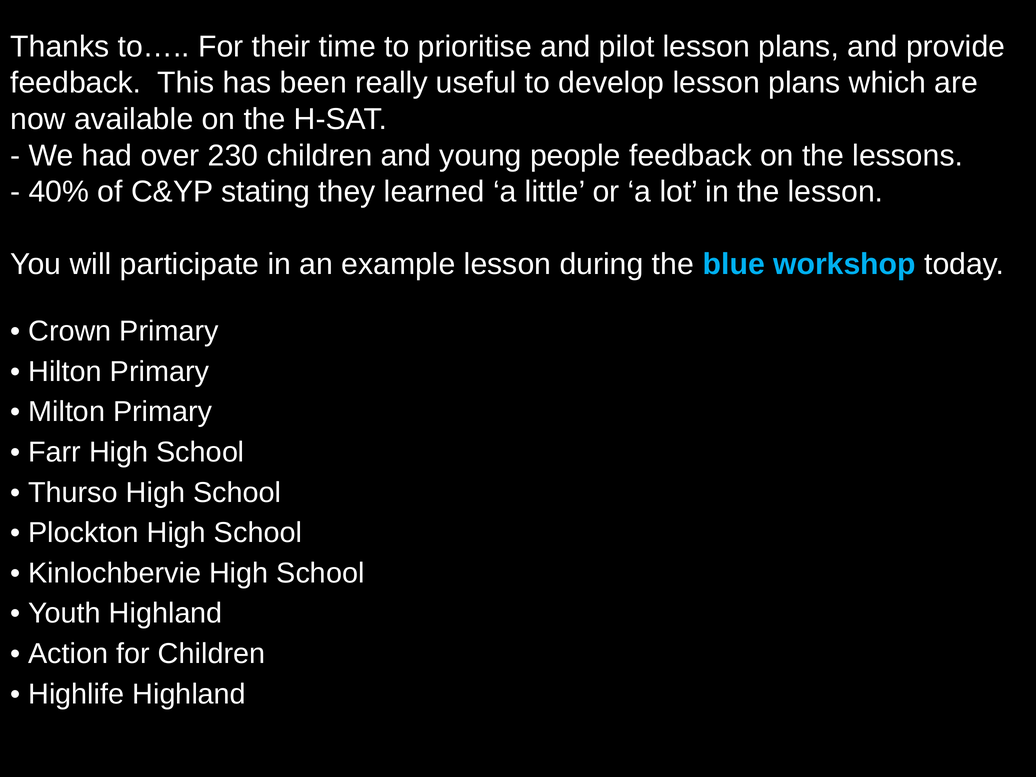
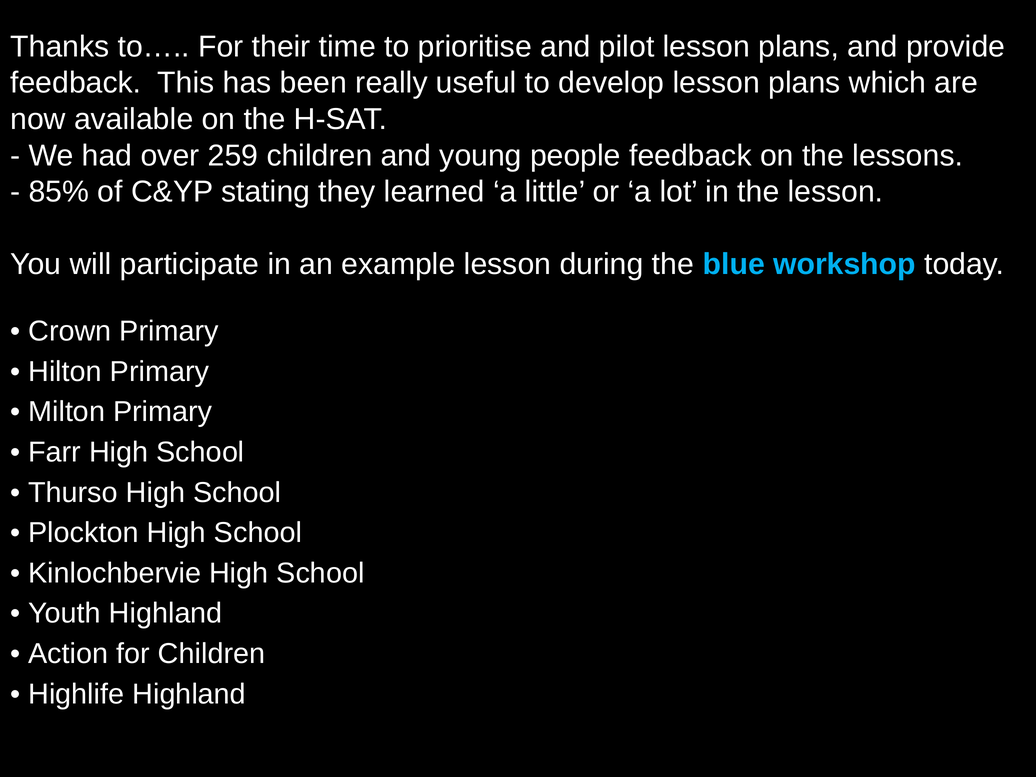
230: 230 -> 259
40%: 40% -> 85%
